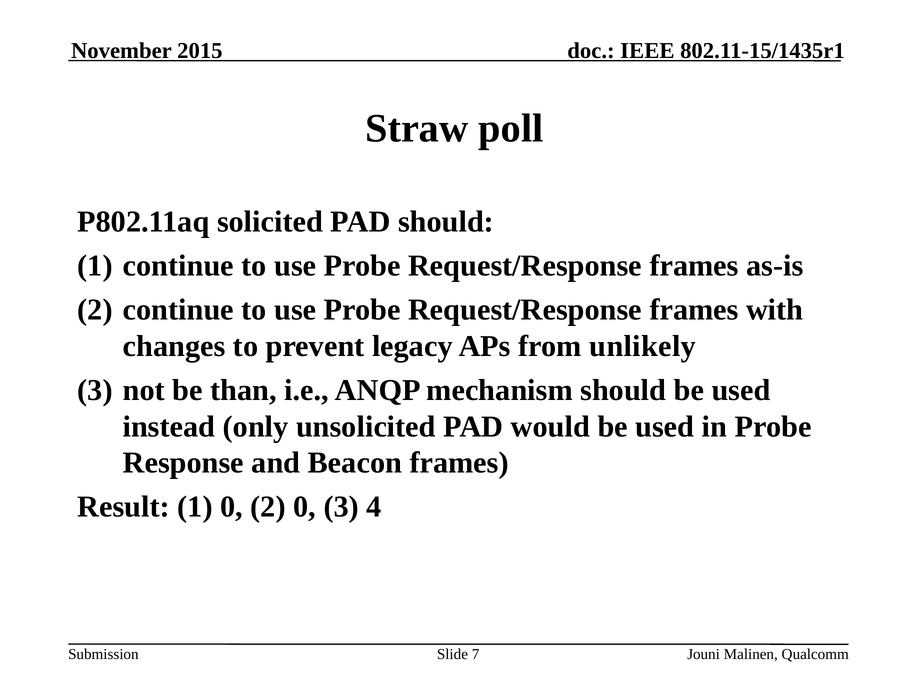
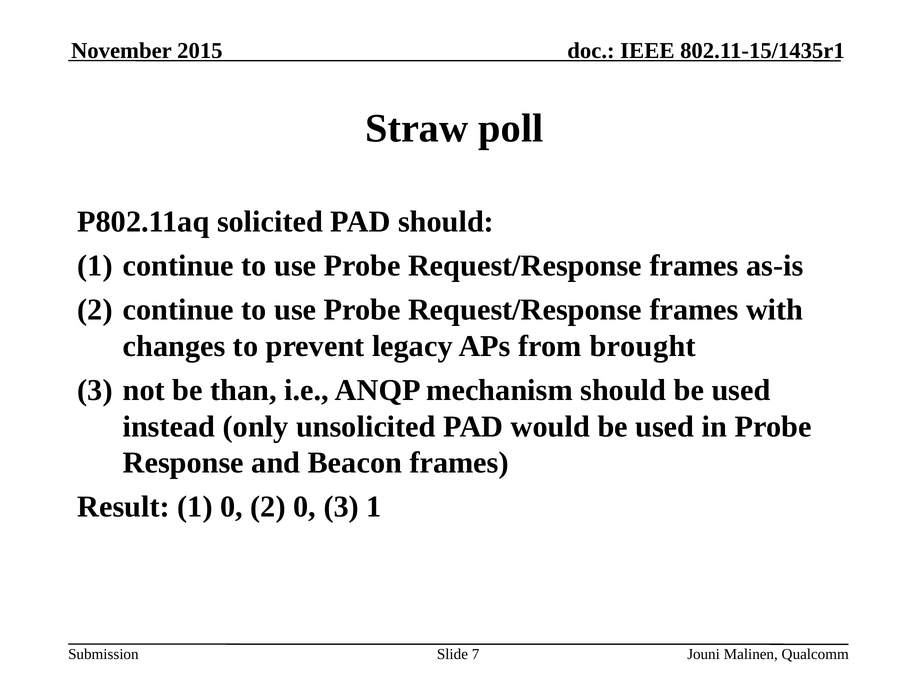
unlikely: unlikely -> brought
3 4: 4 -> 1
